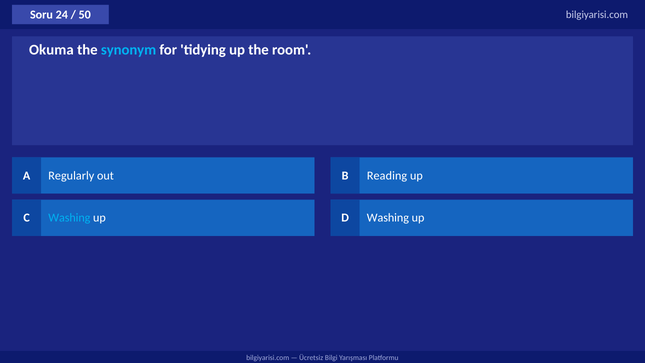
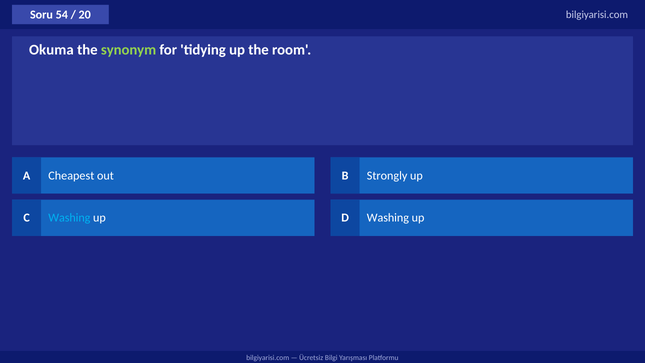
24: 24 -> 54
50: 50 -> 20
synonym colour: light blue -> light green
Regularly: Regularly -> Cheapest
Reading: Reading -> Strongly
